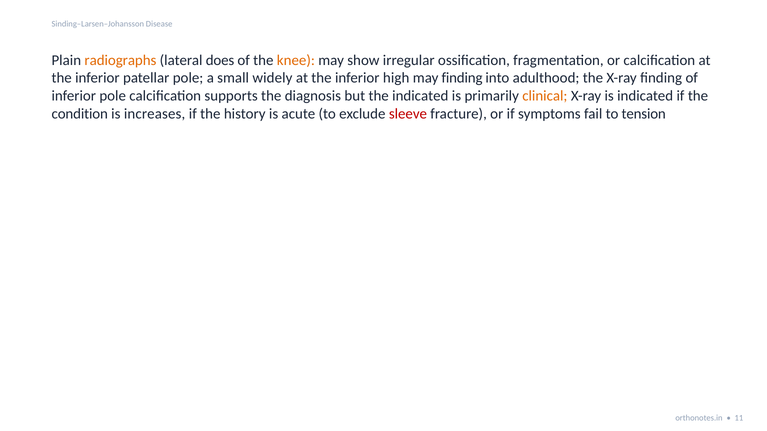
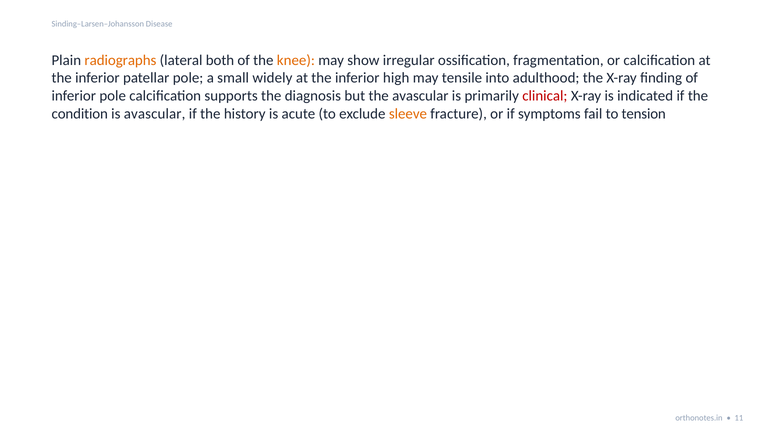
does: does -> both
may finding: finding -> tensile
the indicated: indicated -> avascular
clinical colour: orange -> red
is increases: increases -> avascular
sleeve colour: red -> orange
